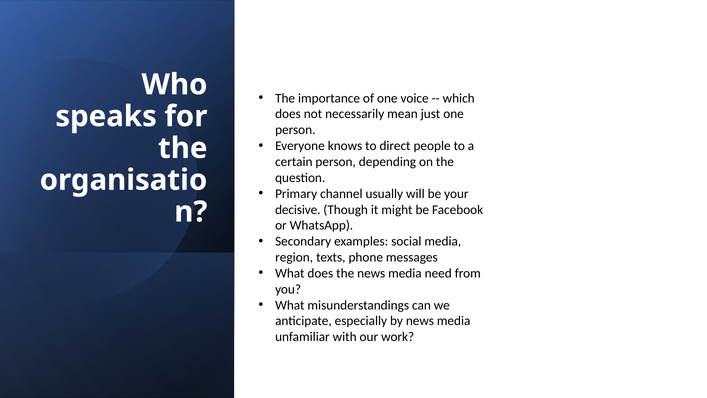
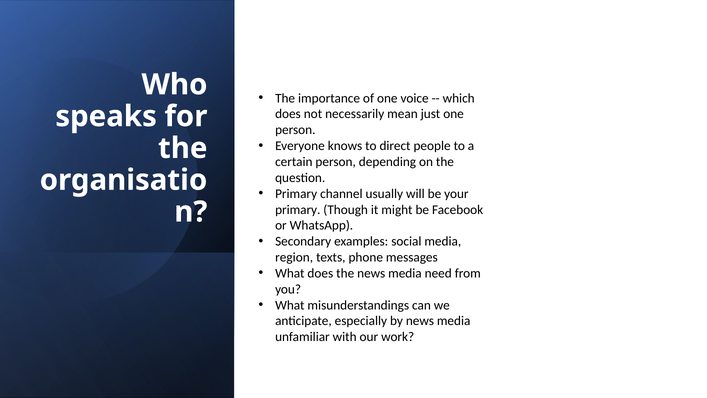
decisive at (298, 209): decisive -> primary
